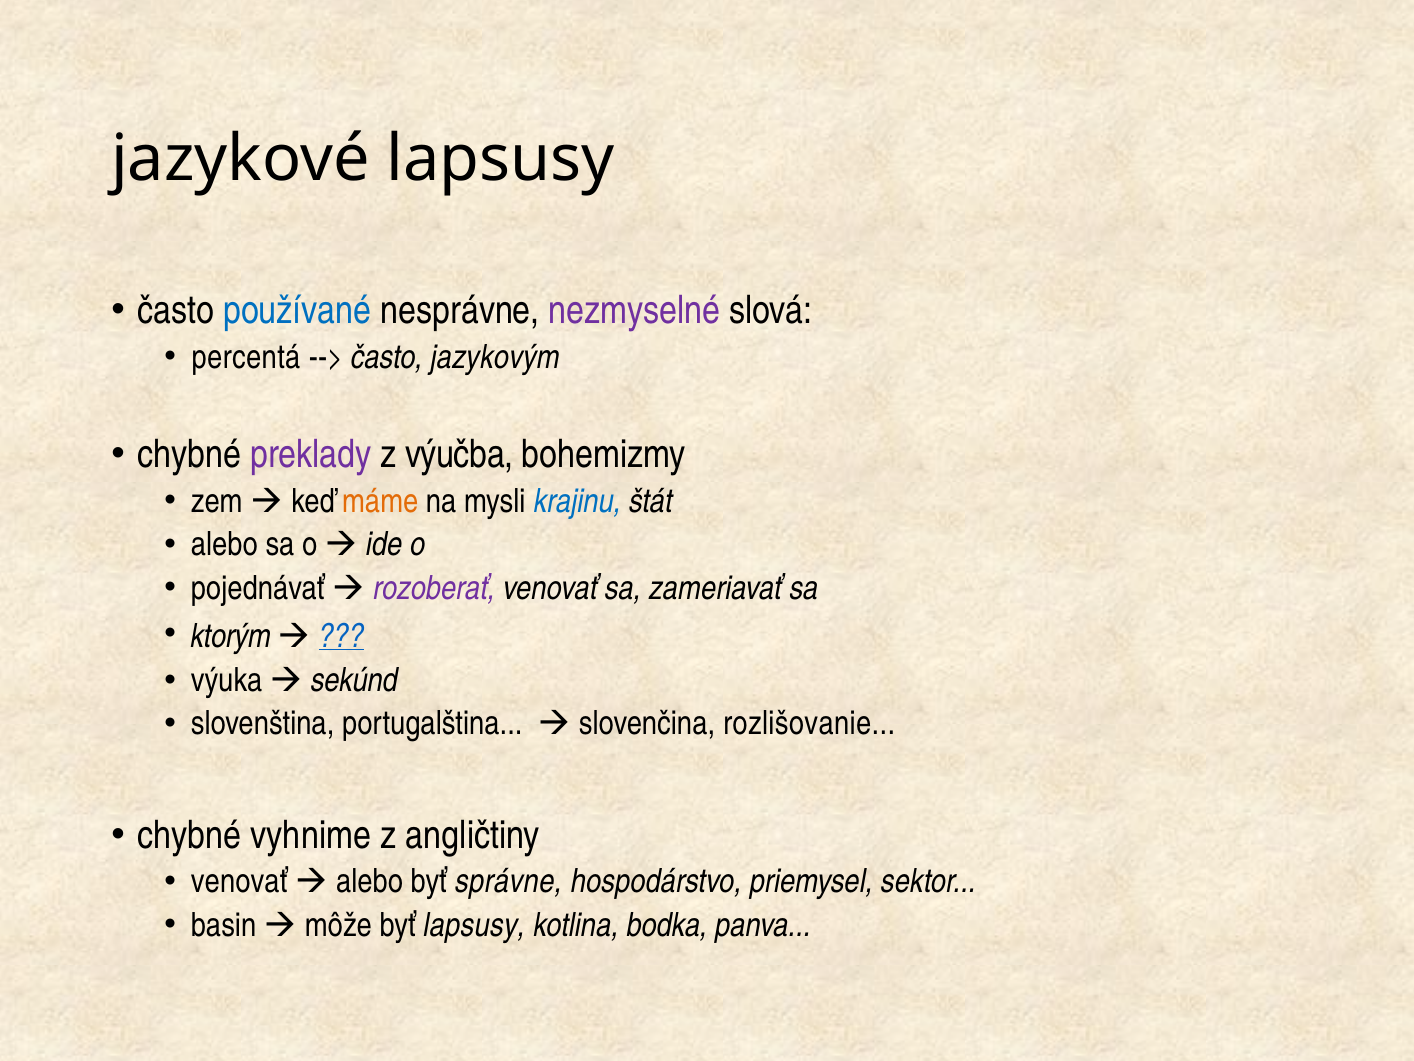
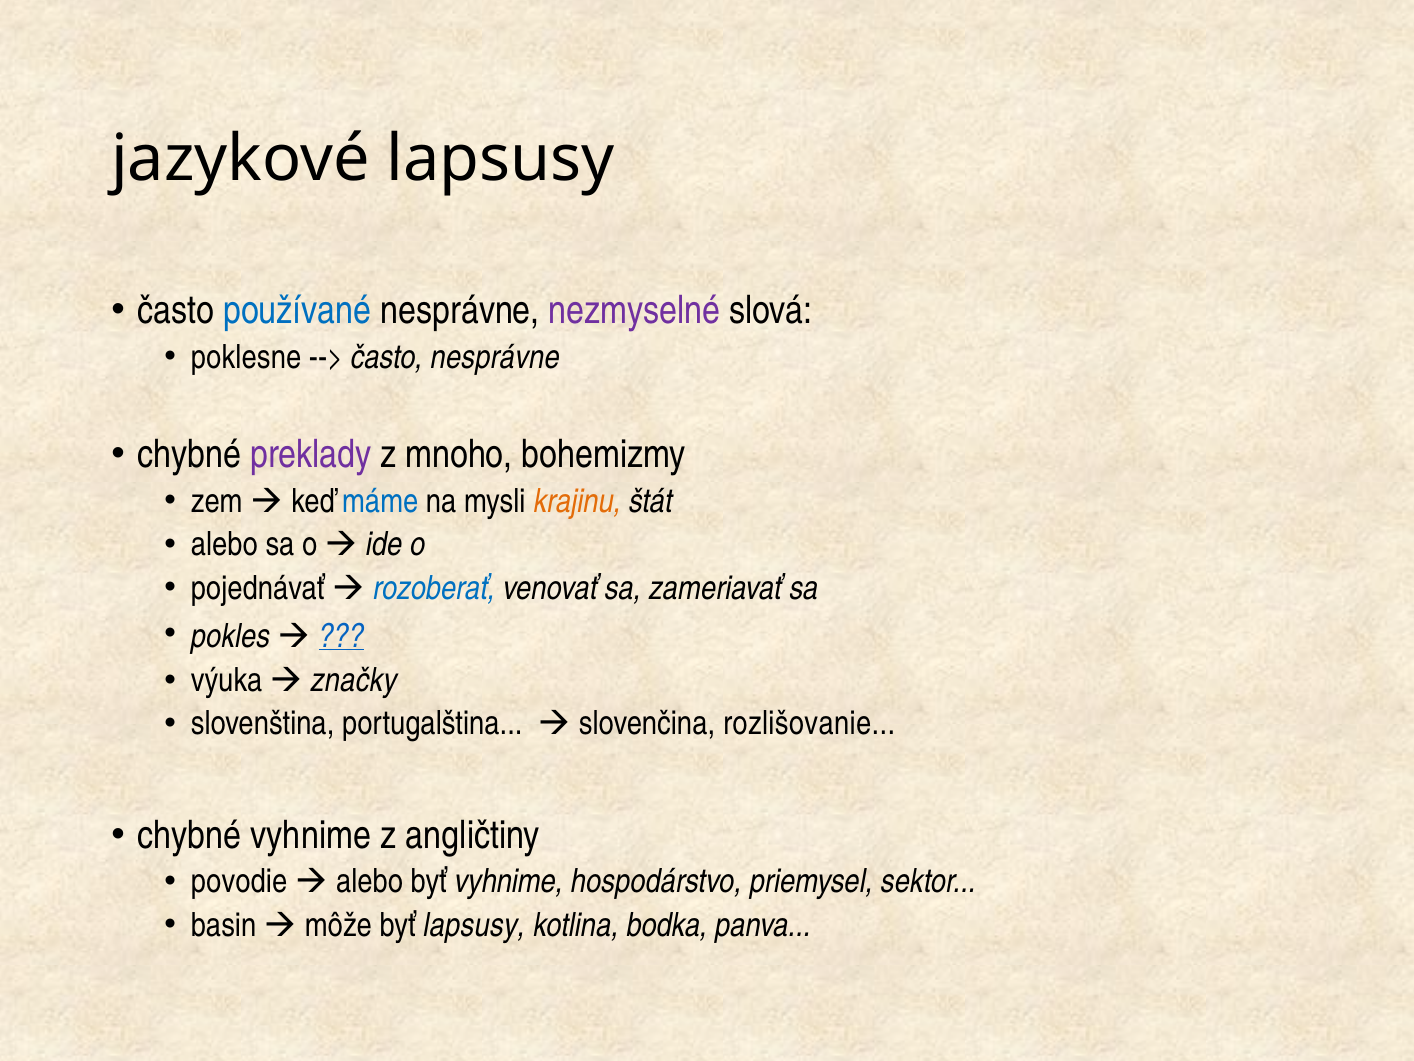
percentá: percentá -> poklesne
často jazykovým: jazykovým -> nesprávne
výučba: výučba -> mnoho
máme colour: orange -> blue
krajinu colour: blue -> orange
rozoberať colour: purple -> blue
ktorým: ktorým -> pokles
sekúnd: sekúnd -> značky
venovať at (239, 881): venovať -> povodie
byť správne: správne -> vyhnime
